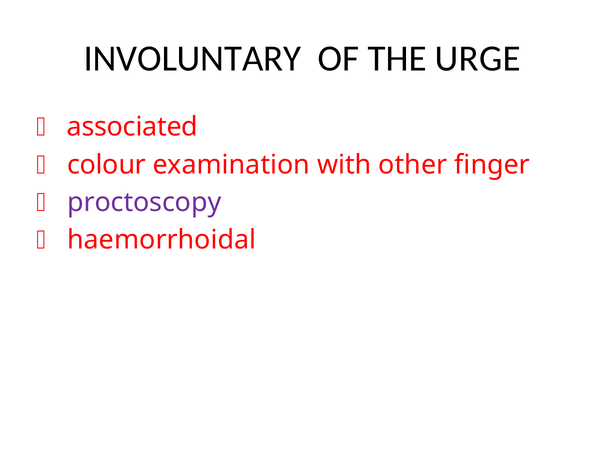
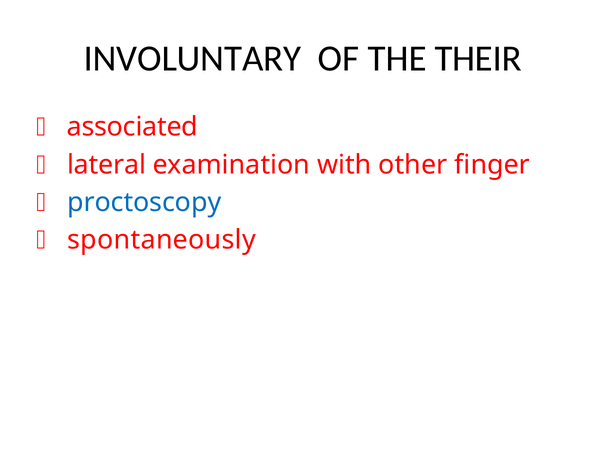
URGE: URGE -> THEIR
colour: colour -> lateral
proctoscopy colour: purple -> blue
haemorrhoidal: haemorrhoidal -> spontaneously
